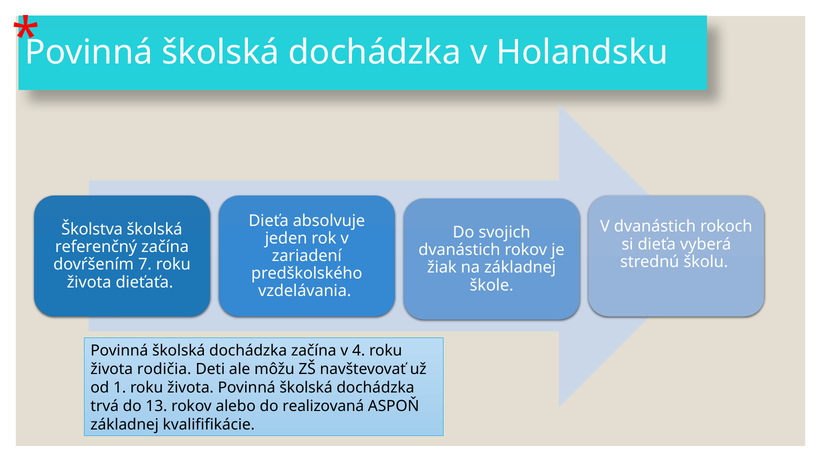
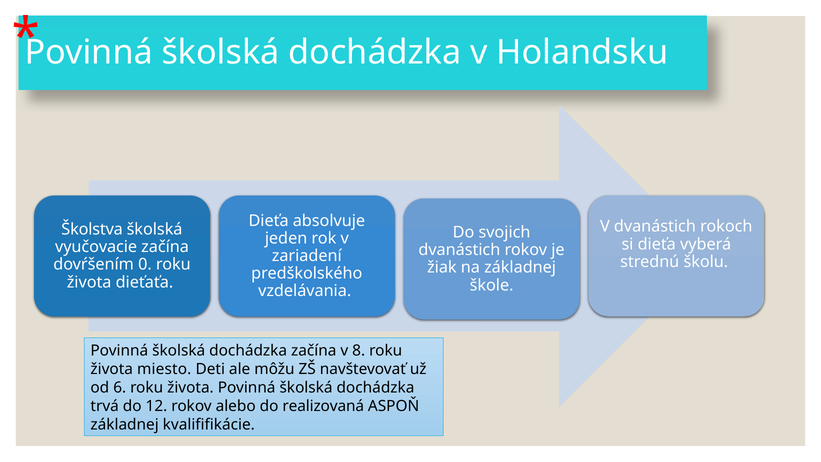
referenčný: referenčný -> vyučovacie
7: 7 -> 0
4: 4 -> 8
rodičia: rodičia -> miesto
1: 1 -> 6
13: 13 -> 12
